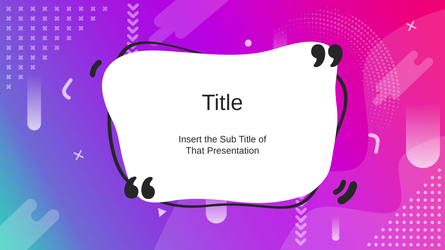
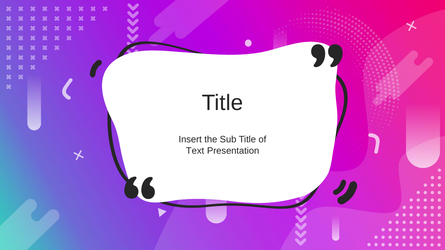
That: That -> Text
